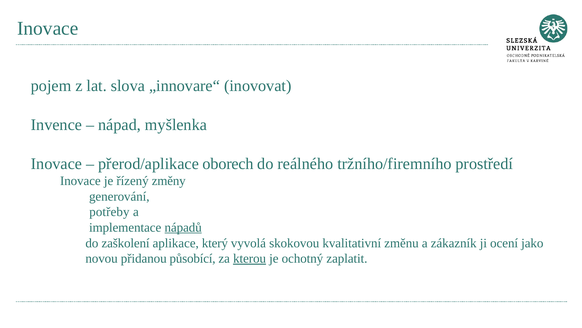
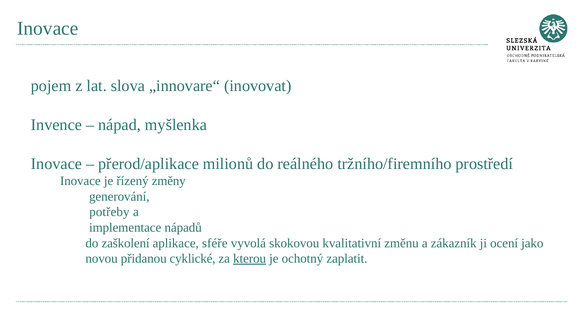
oborech: oborech -> milionů
nápadů underline: present -> none
který: který -> sféře
působící: působící -> cyklické
